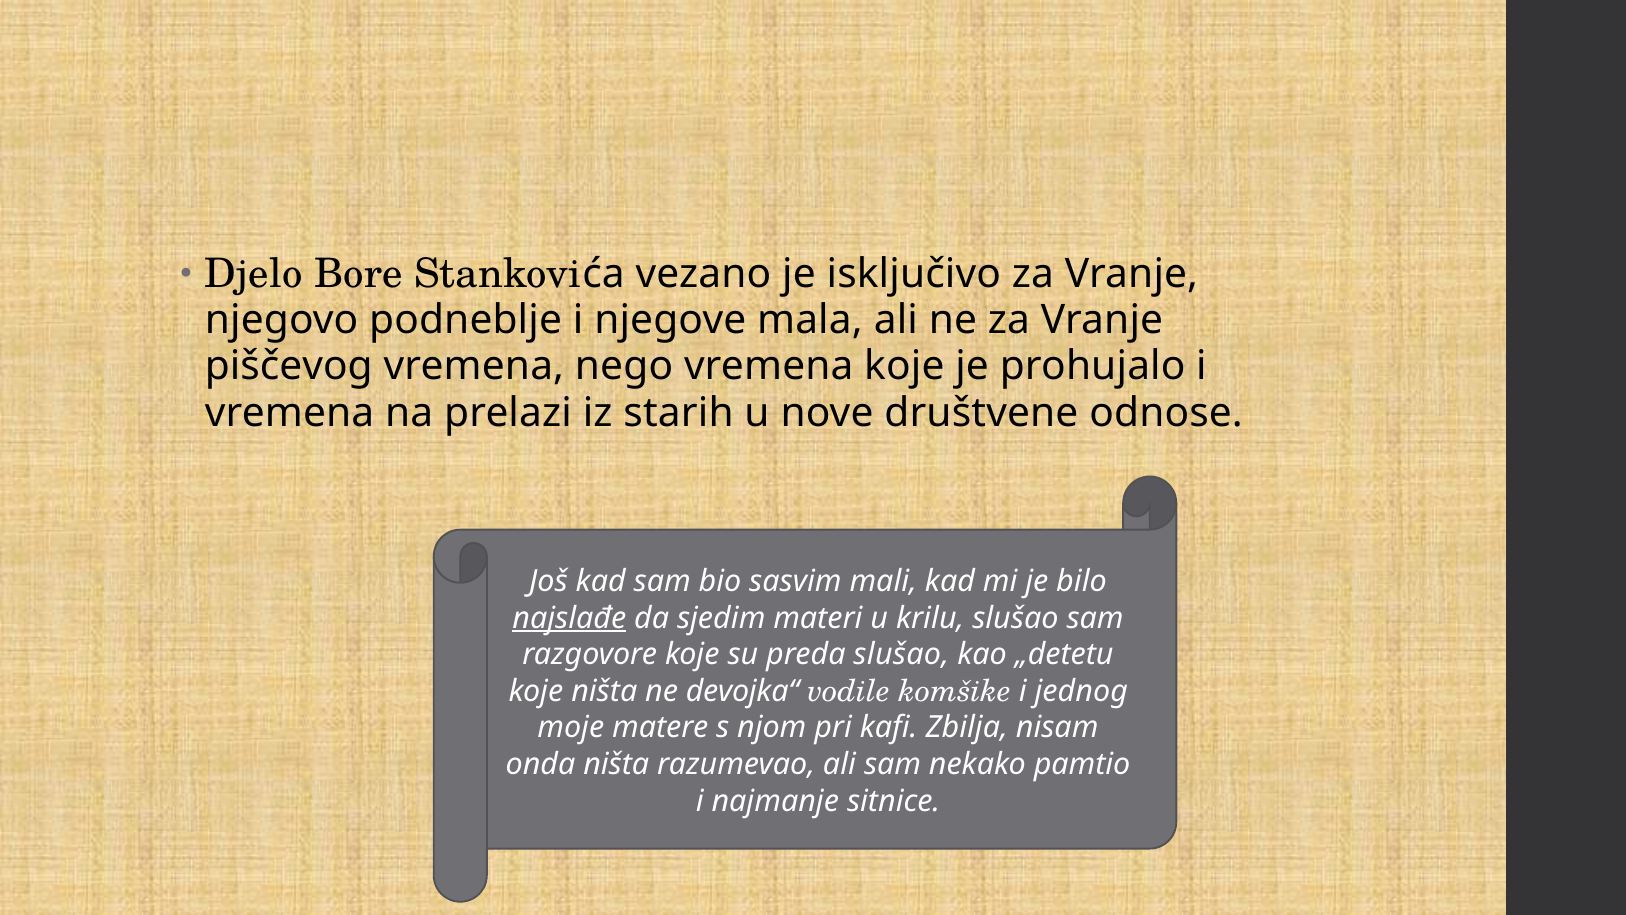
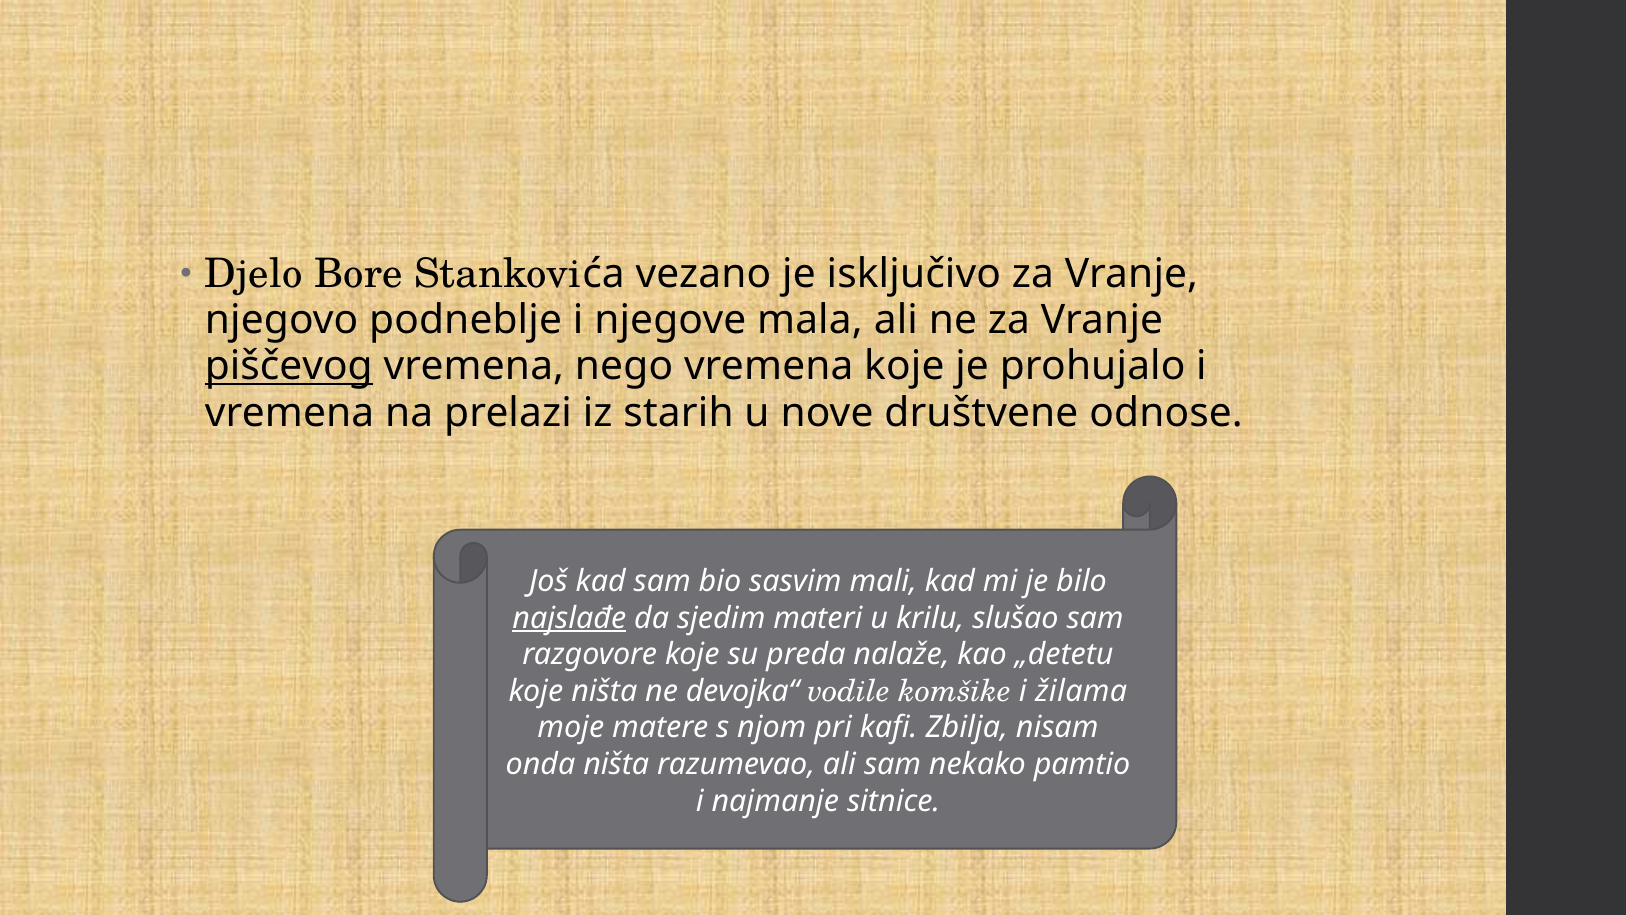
piščevog underline: none -> present
preda slušao: slušao -> nalaže
jednog: jednog -> žilama
